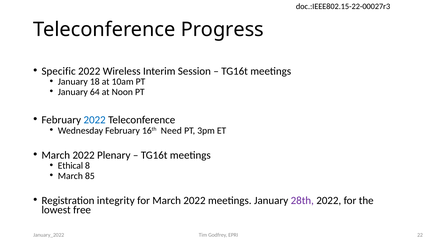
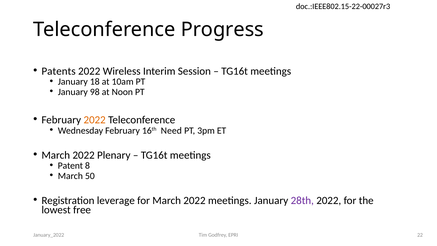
Specific: Specific -> Patents
64: 64 -> 98
2022 at (95, 120) colour: blue -> orange
Ethical: Ethical -> Patent
85: 85 -> 50
integrity: integrity -> leverage
